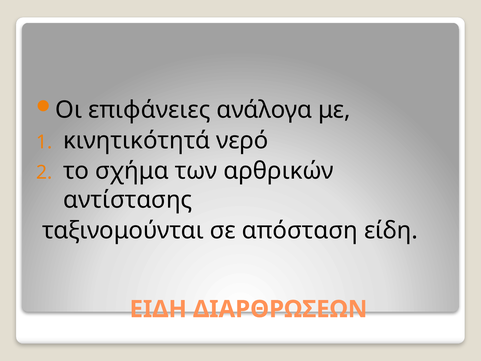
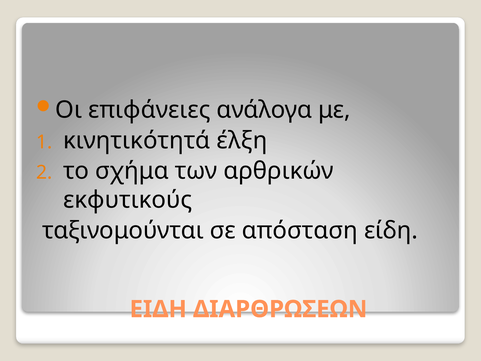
νερό: νερό -> έλξη
αντίστασης: αντίστασης -> εκφυτικούς
